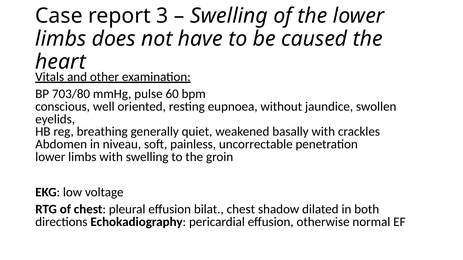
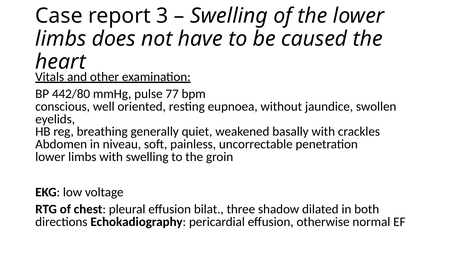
703/80: 703/80 -> 442/80
60: 60 -> 77
bilat chest: chest -> three
